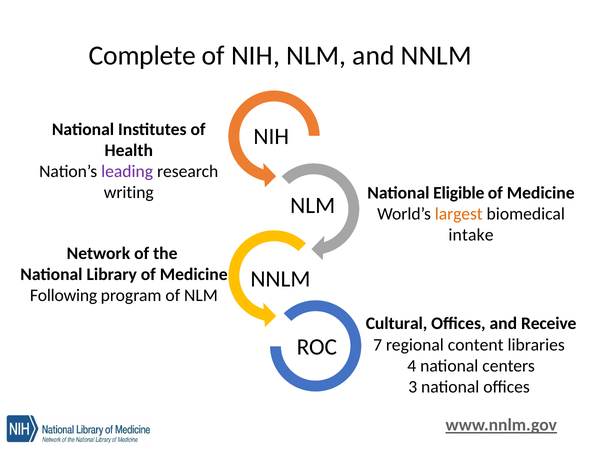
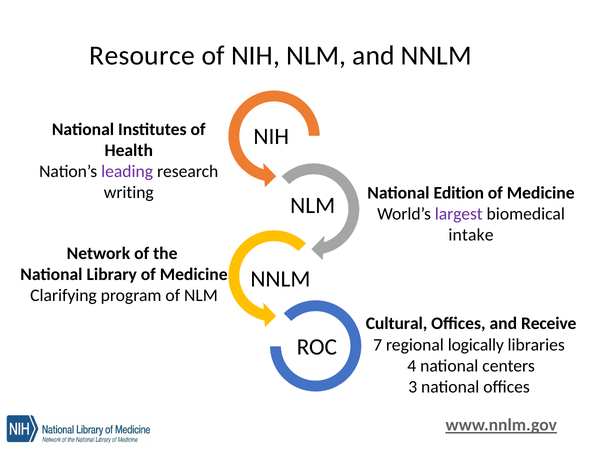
Complete: Complete -> Resource
Eligible: Eligible -> Edition
largest colour: orange -> purple
Following: Following -> Clarifying
content: content -> logically
